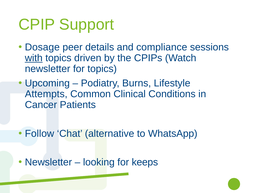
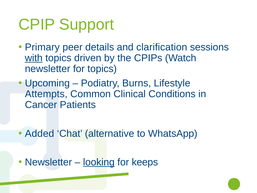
Dosage: Dosage -> Primary
compliance: compliance -> clarification
Follow: Follow -> Added
looking underline: none -> present
